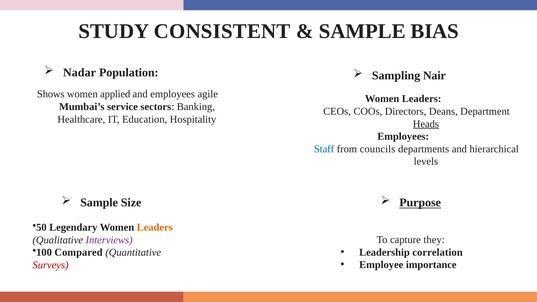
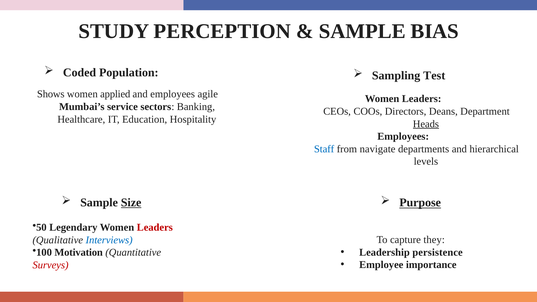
CONSISTENT: CONSISTENT -> PERCEPTION
Nadar: Nadar -> Coded
Nair: Nair -> Test
councils: councils -> navigate
Size underline: none -> present
Leaders at (155, 227) colour: orange -> red
Interviews colour: purple -> blue
correlation: correlation -> persistence
Compared: Compared -> Motivation
